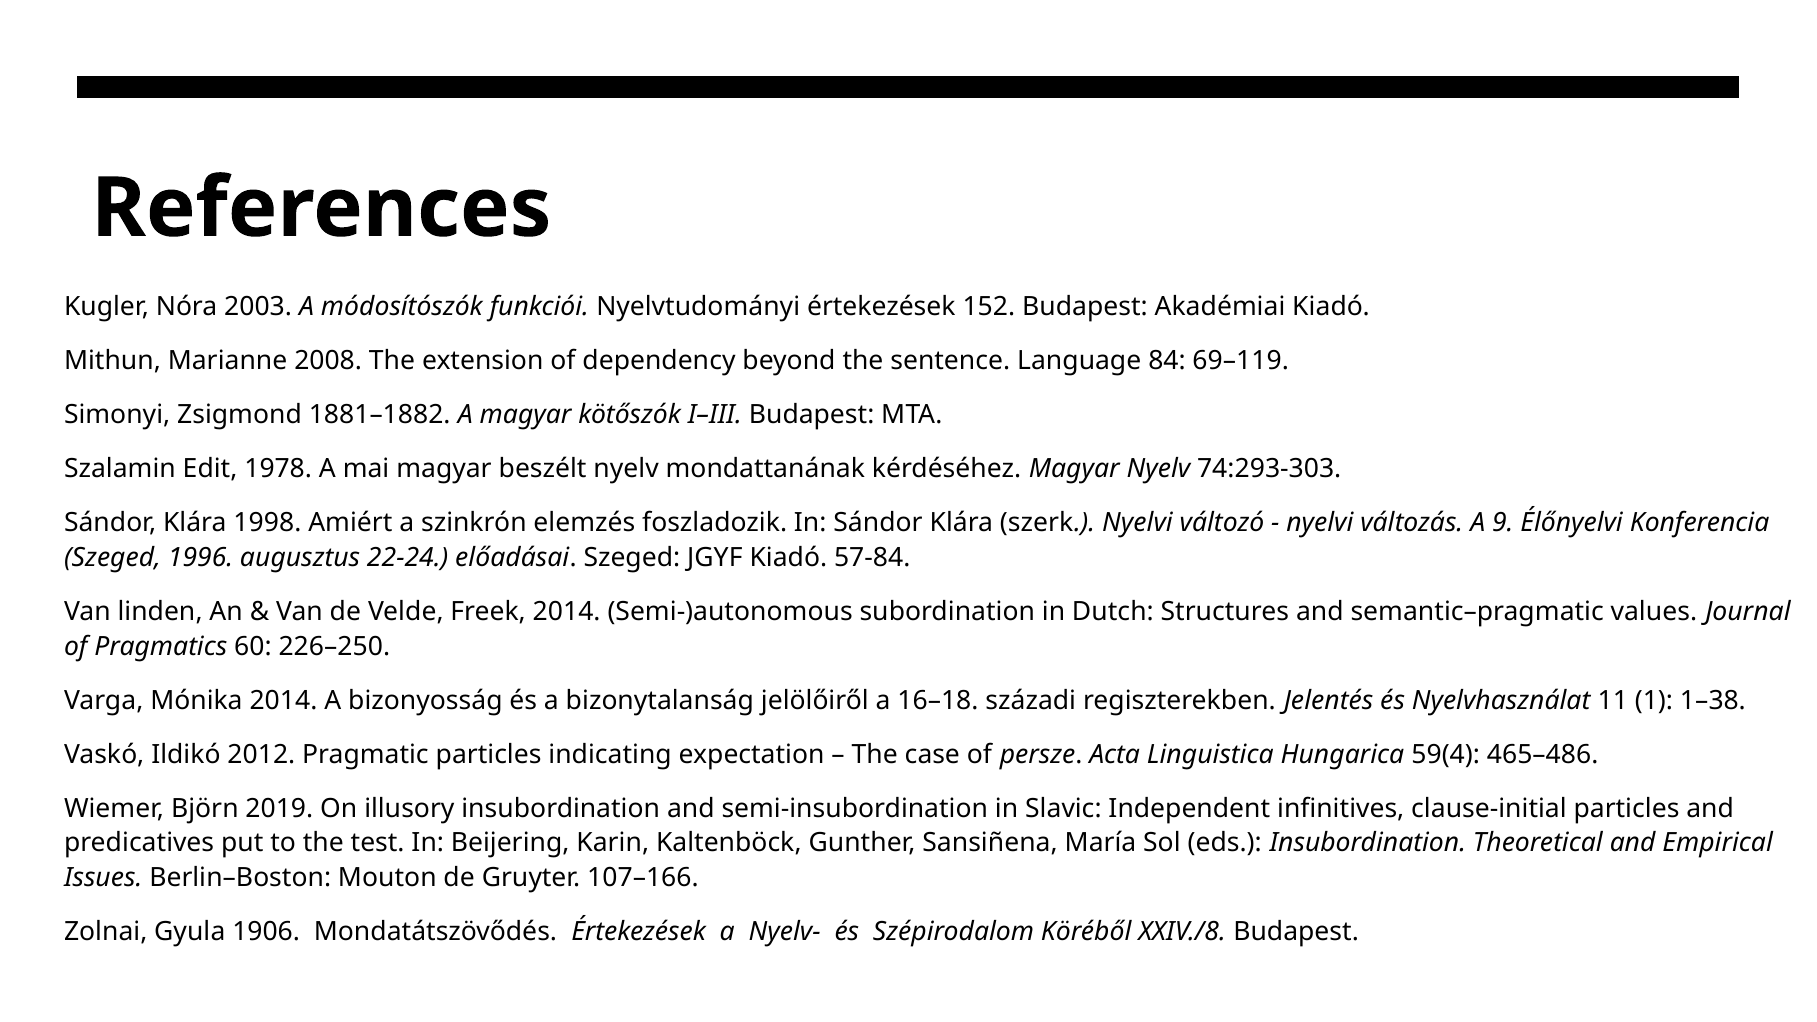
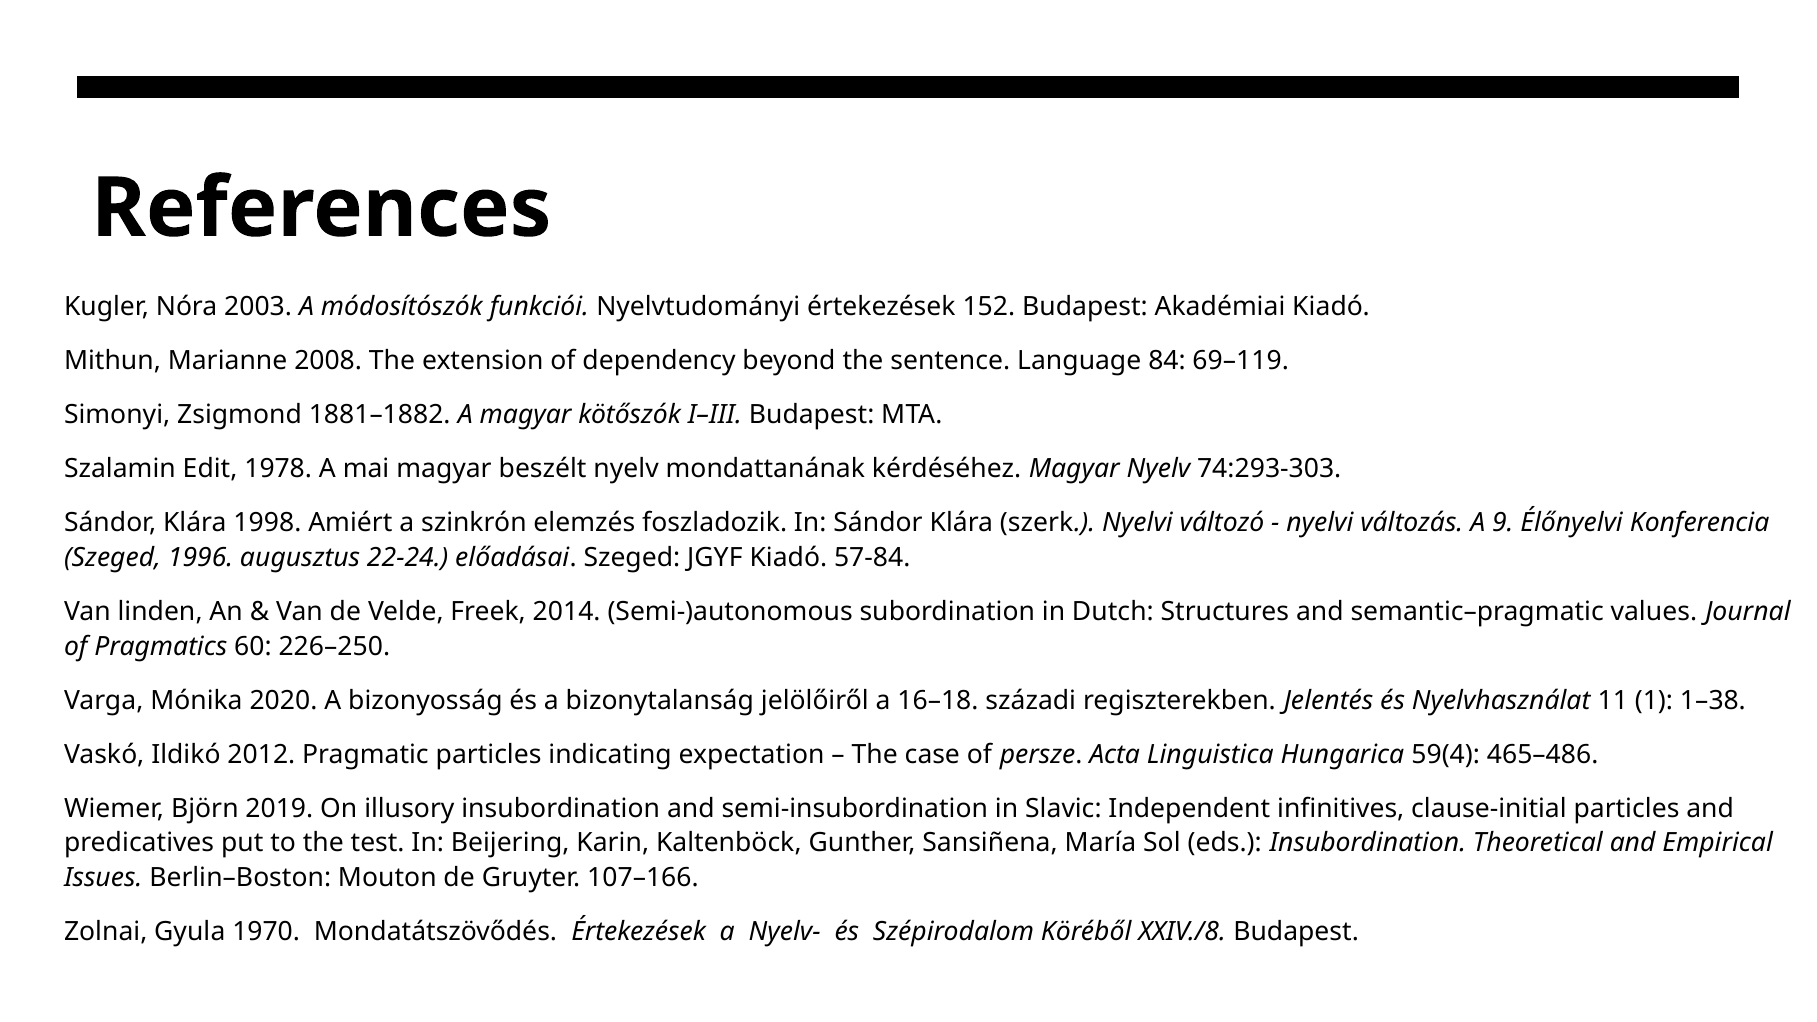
Mónika 2014: 2014 -> 2020
1906: 1906 -> 1970
